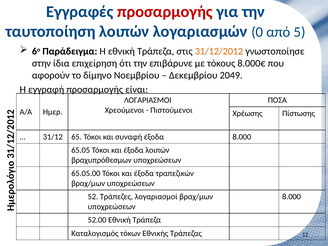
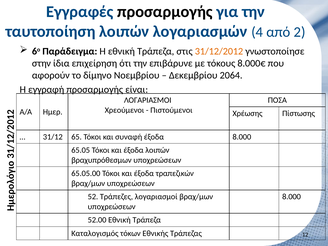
προσαρμογής at (165, 12) colour: red -> black
λογαριασμών 0: 0 -> 4
από 5: 5 -> 2
2049: 2049 -> 2064
